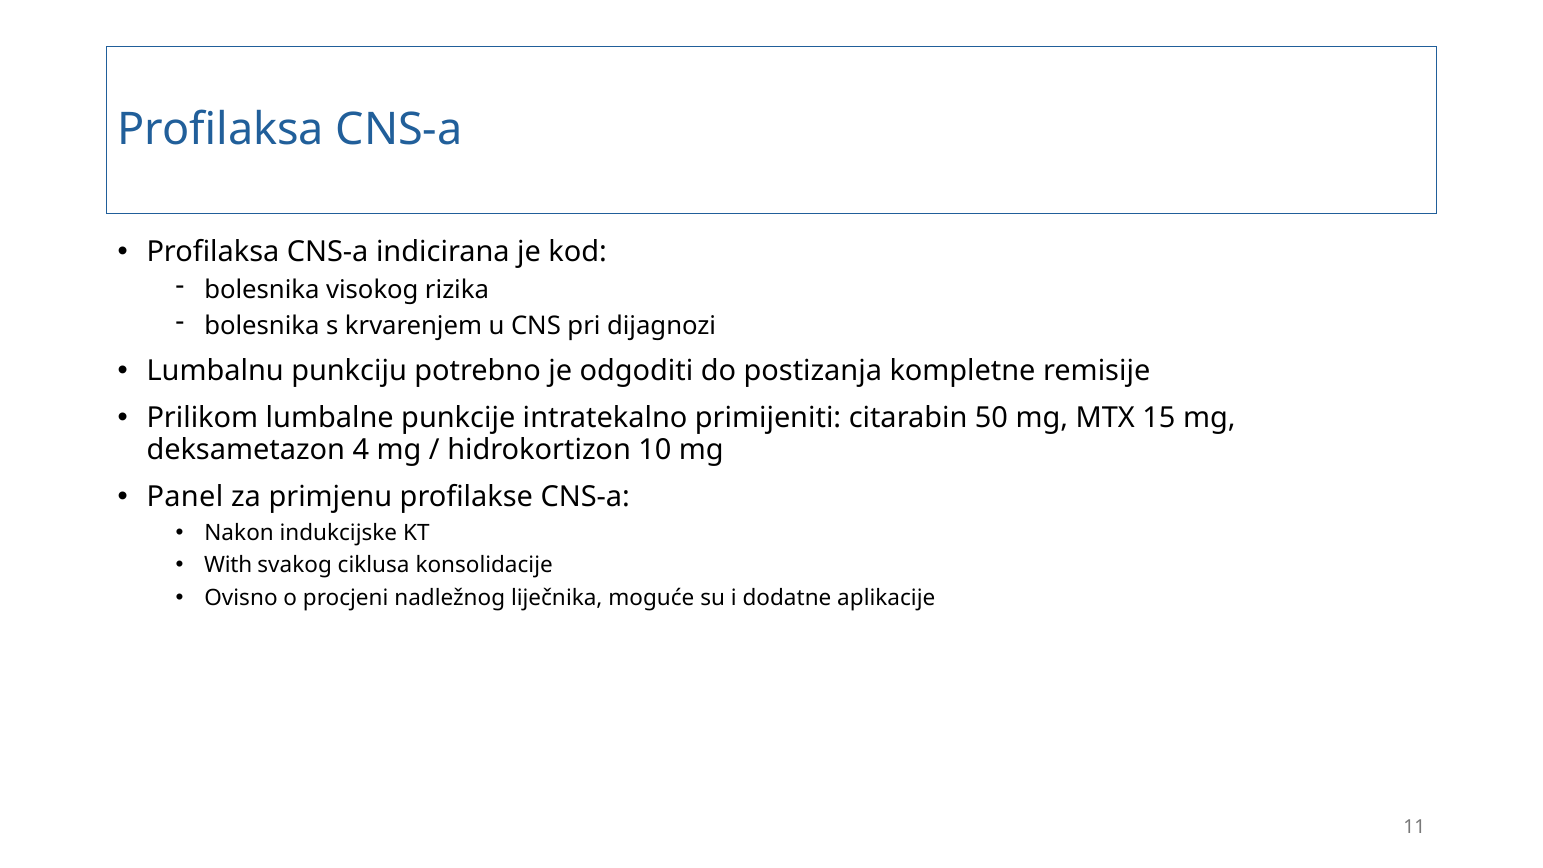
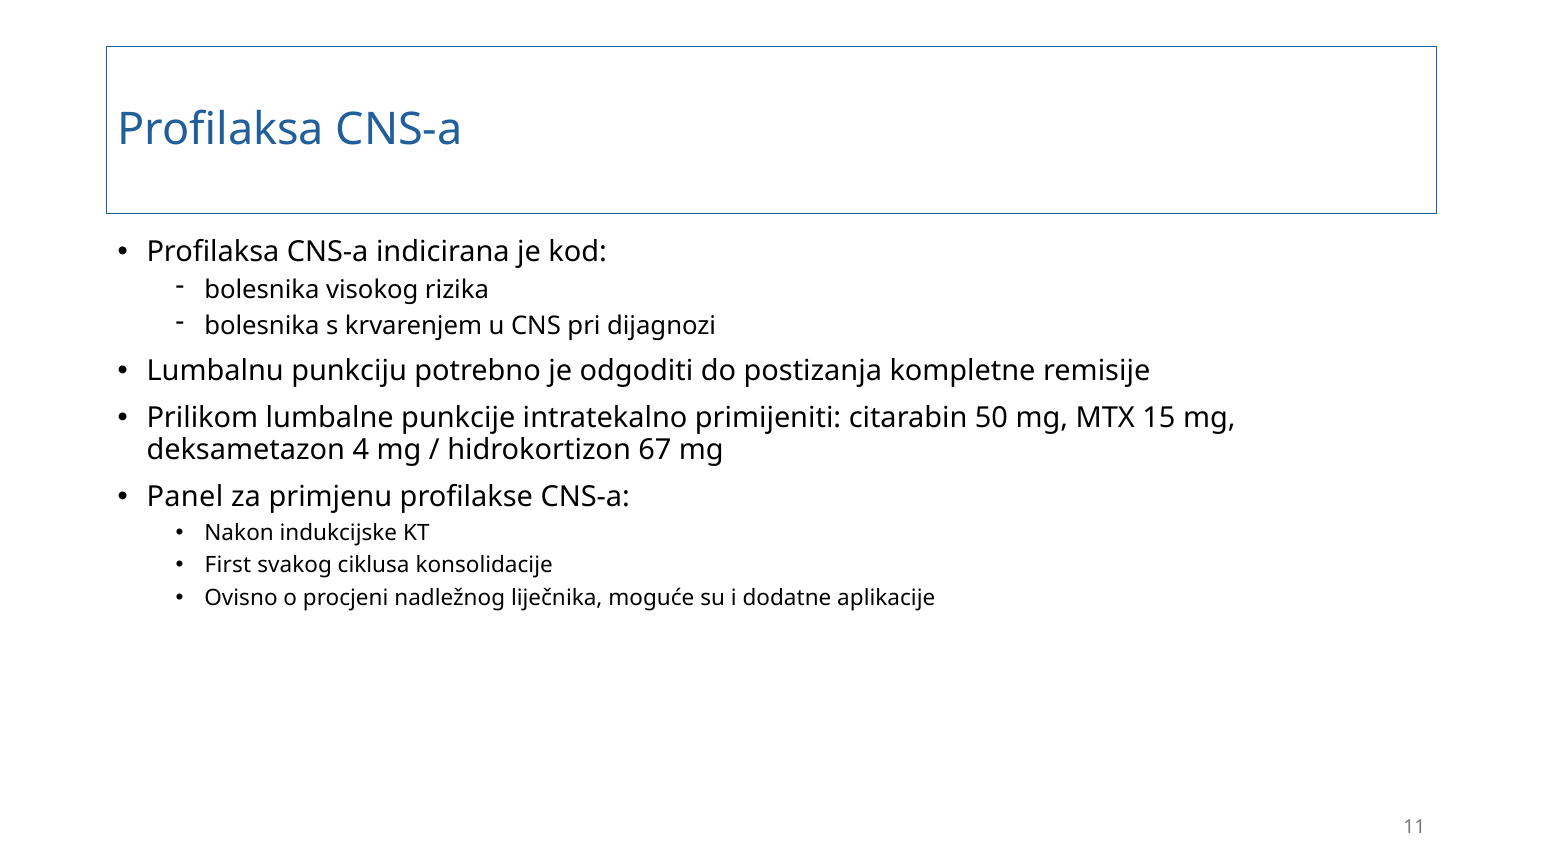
10: 10 -> 67
With: With -> First
